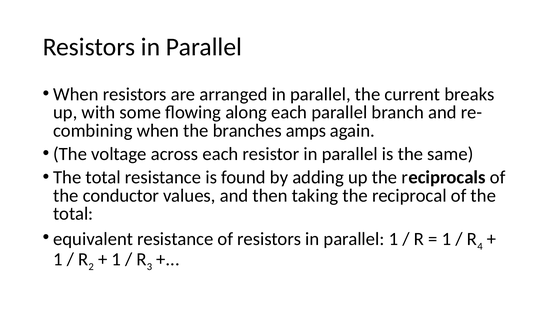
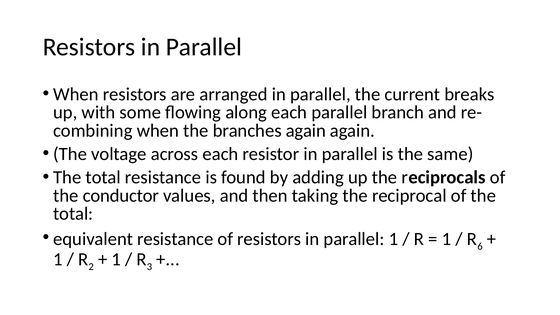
branches amps: amps -> again
4: 4 -> 6
